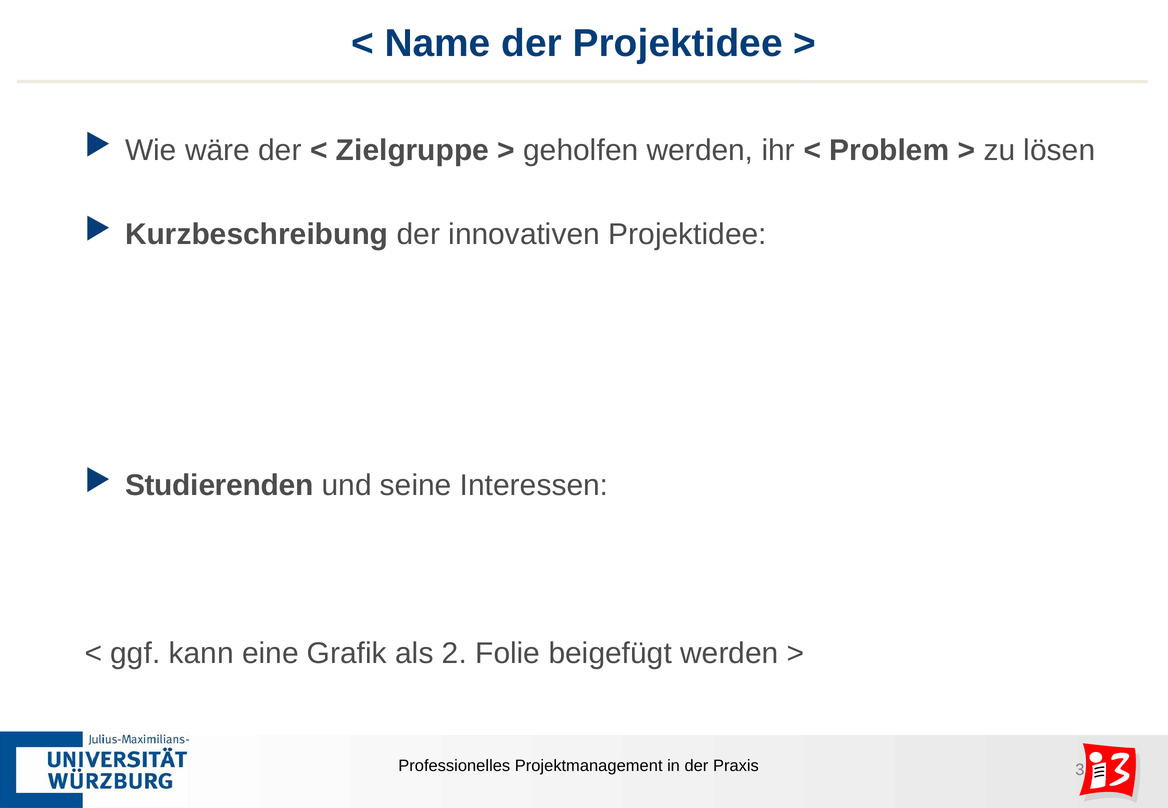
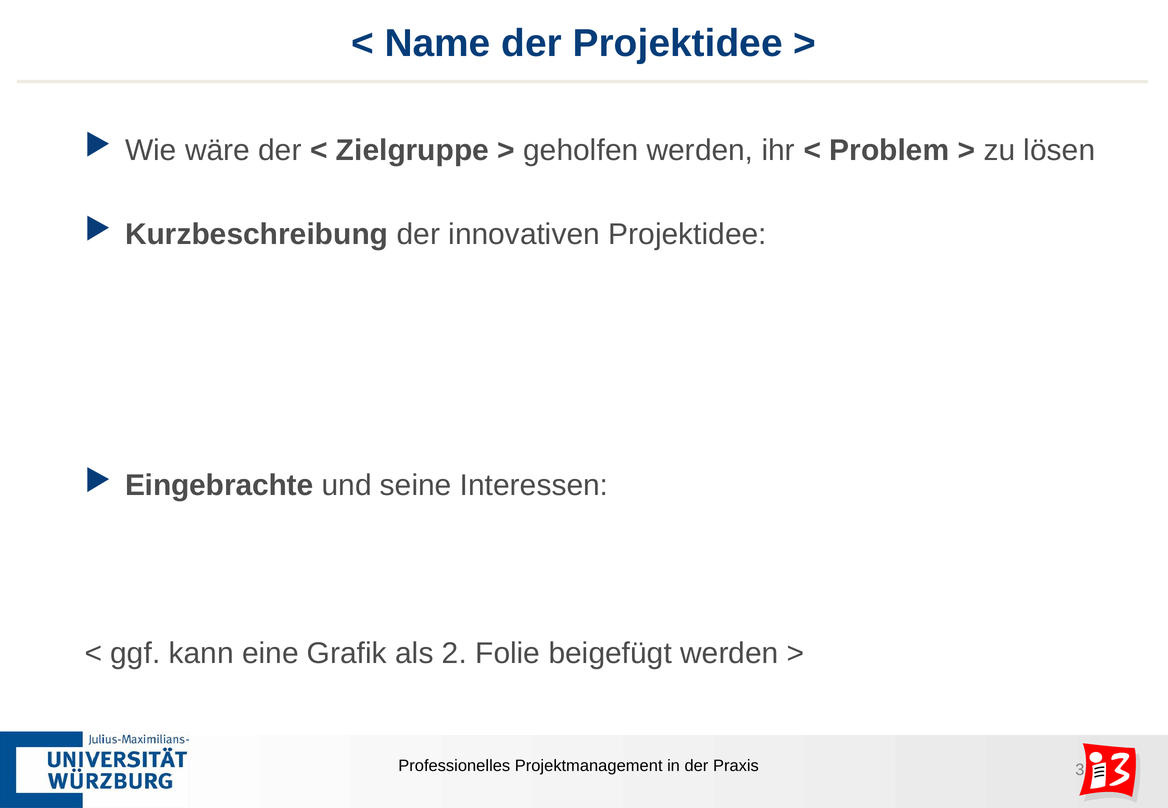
Studierenden: Studierenden -> Eingebrachte
